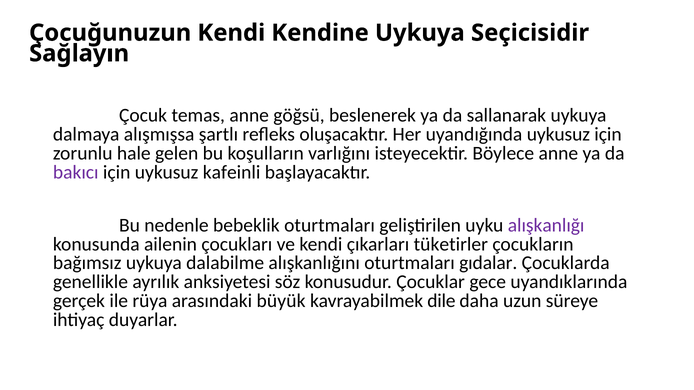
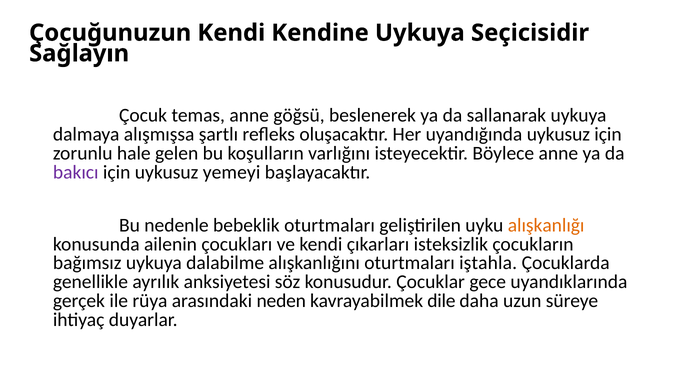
kafeinli: kafeinli -> yemeyi
alışkanlığı colour: purple -> orange
tüketirler: tüketirler -> isteksizlik
gıdalar: gıdalar -> iştahla
büyük: büyük -> neden
